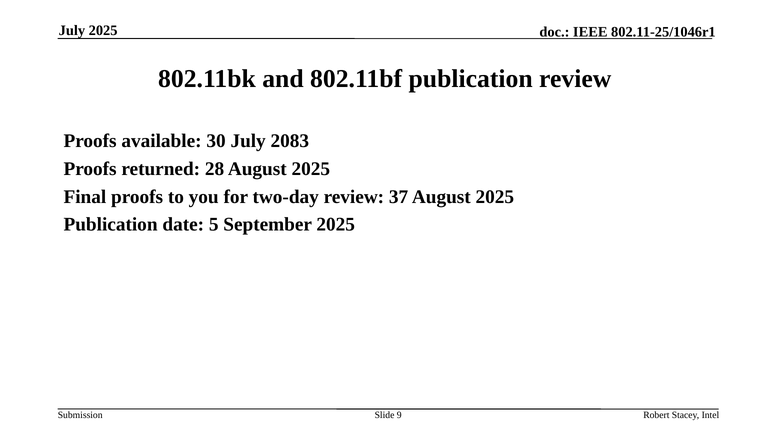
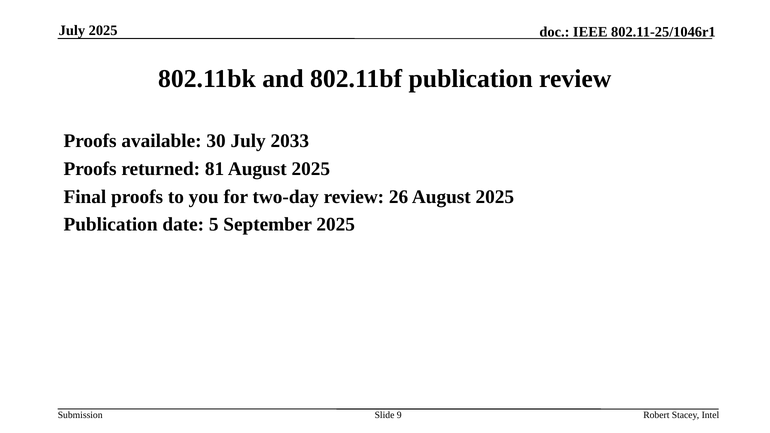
2083: 2083 -> 2033
28: 28 -> 81
37: 37 -> 26
